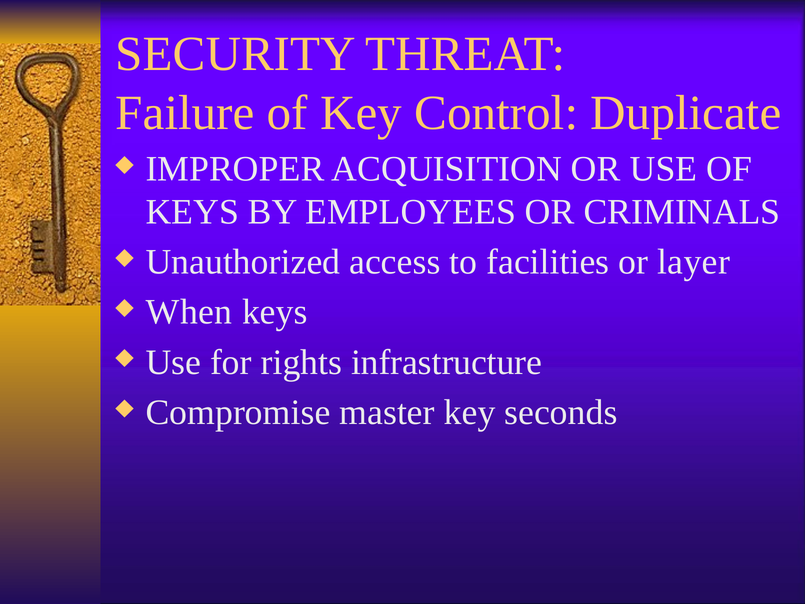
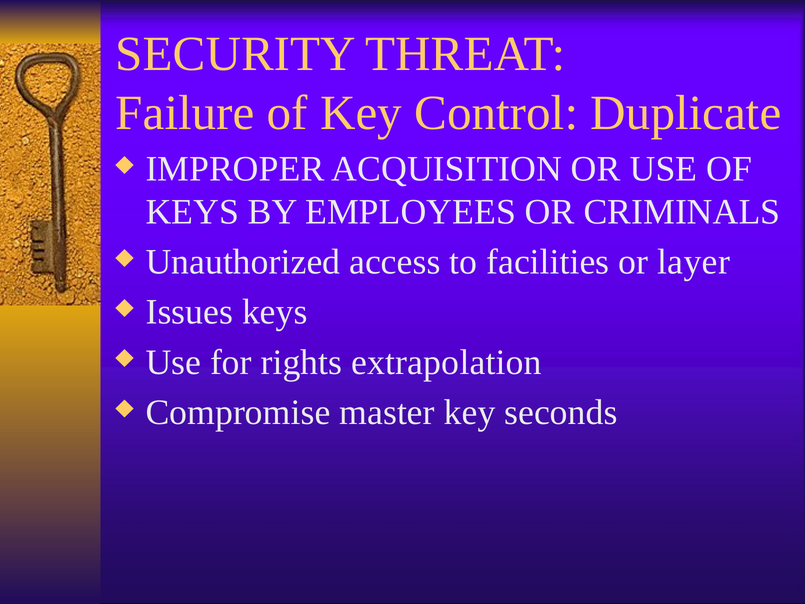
When: When -> Issues
infrastructure: infrastructure -> extrapolation
